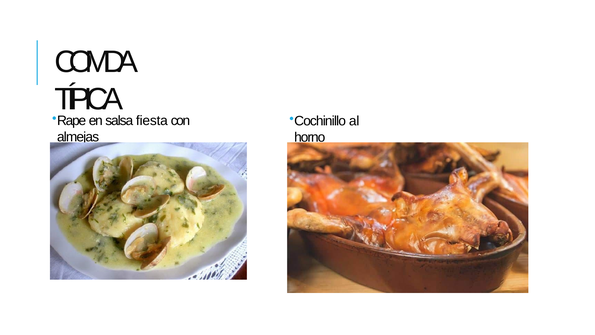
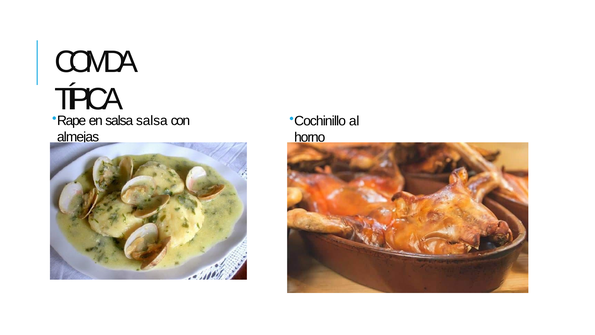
salsa fiesta: fiesta -> salsa
